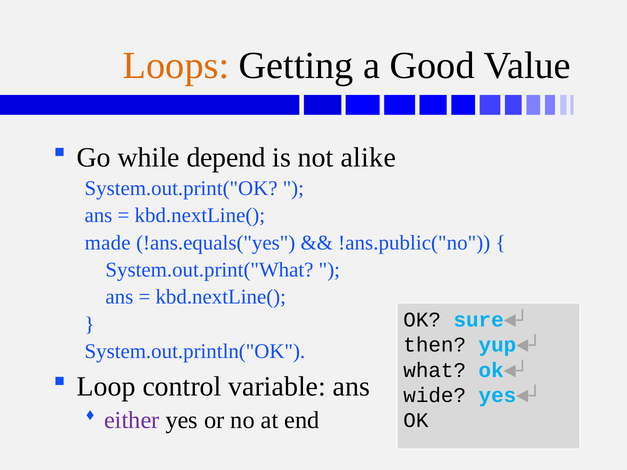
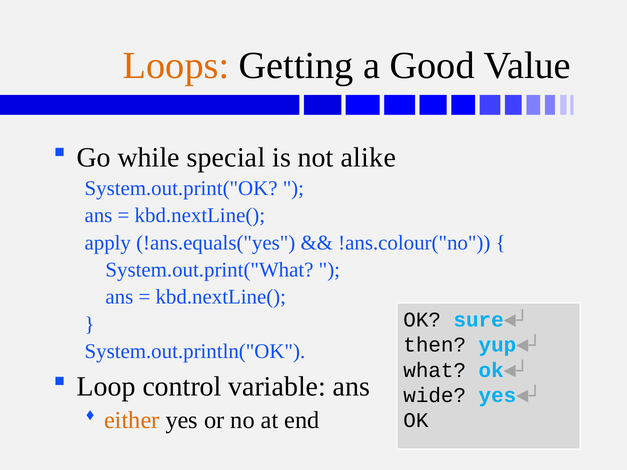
depend: depend -> special
made: made -> apply
!ans.public("no: !ans.public("no -> !ans.colour("no
either colour: purple -> orange
